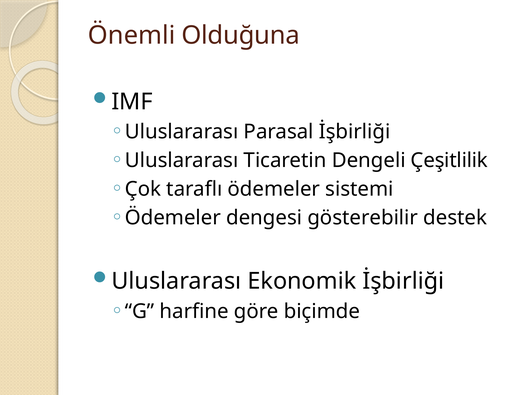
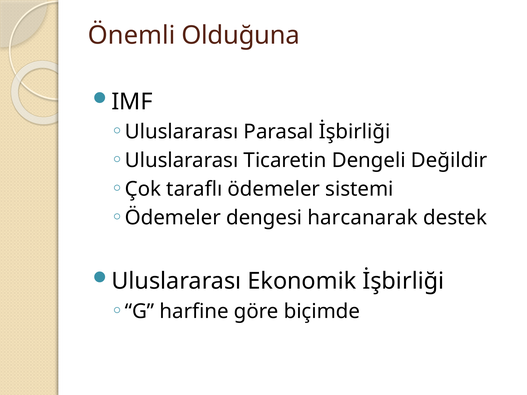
Çeşitlilik: Çeşitlilik -> Değildir
gösterebilir: gösterebilir -> harcanarak
